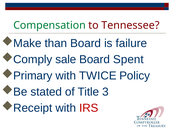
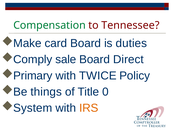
than: than -> card
failure: failure -> duties
Spent: Spent -> Direct
stated: stated -> things
3: 3 -> 0
Receipt: Receipt -> System
IRS colour: red -> orange
